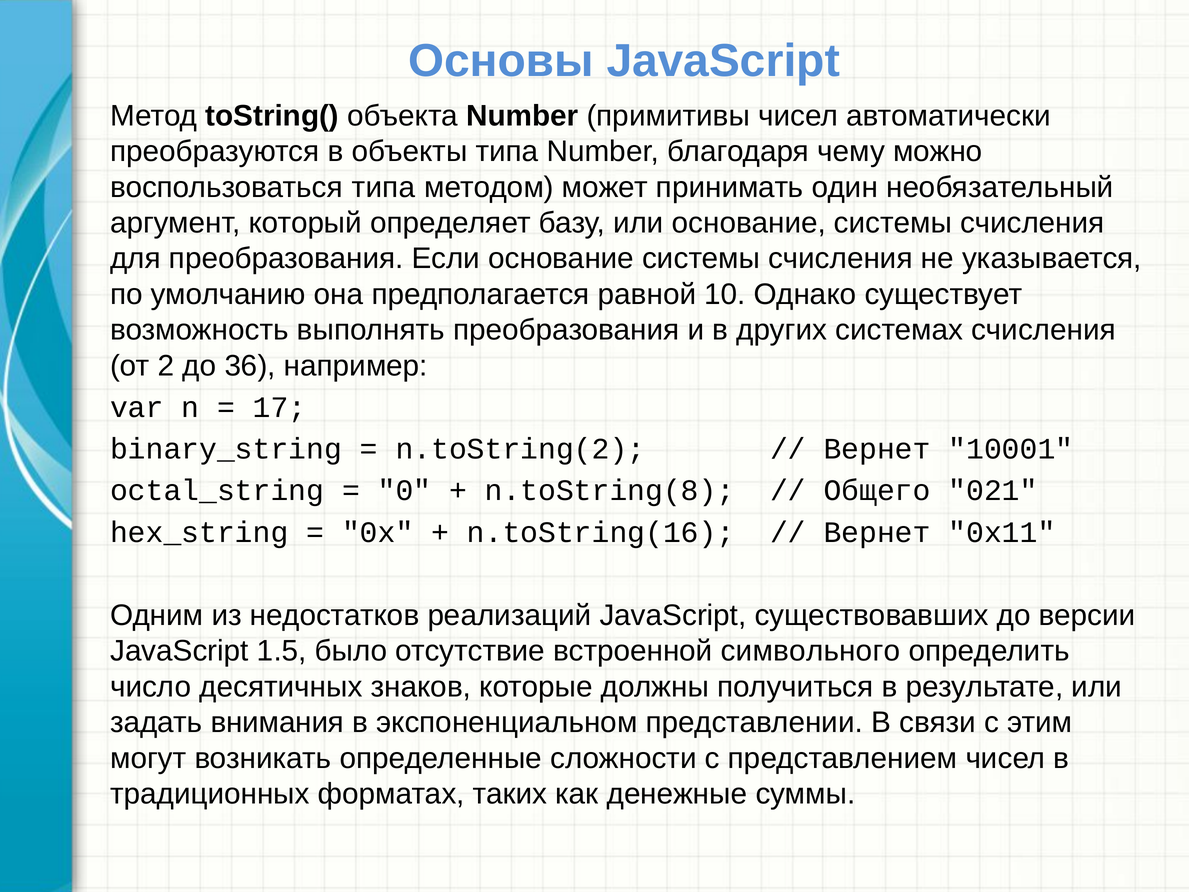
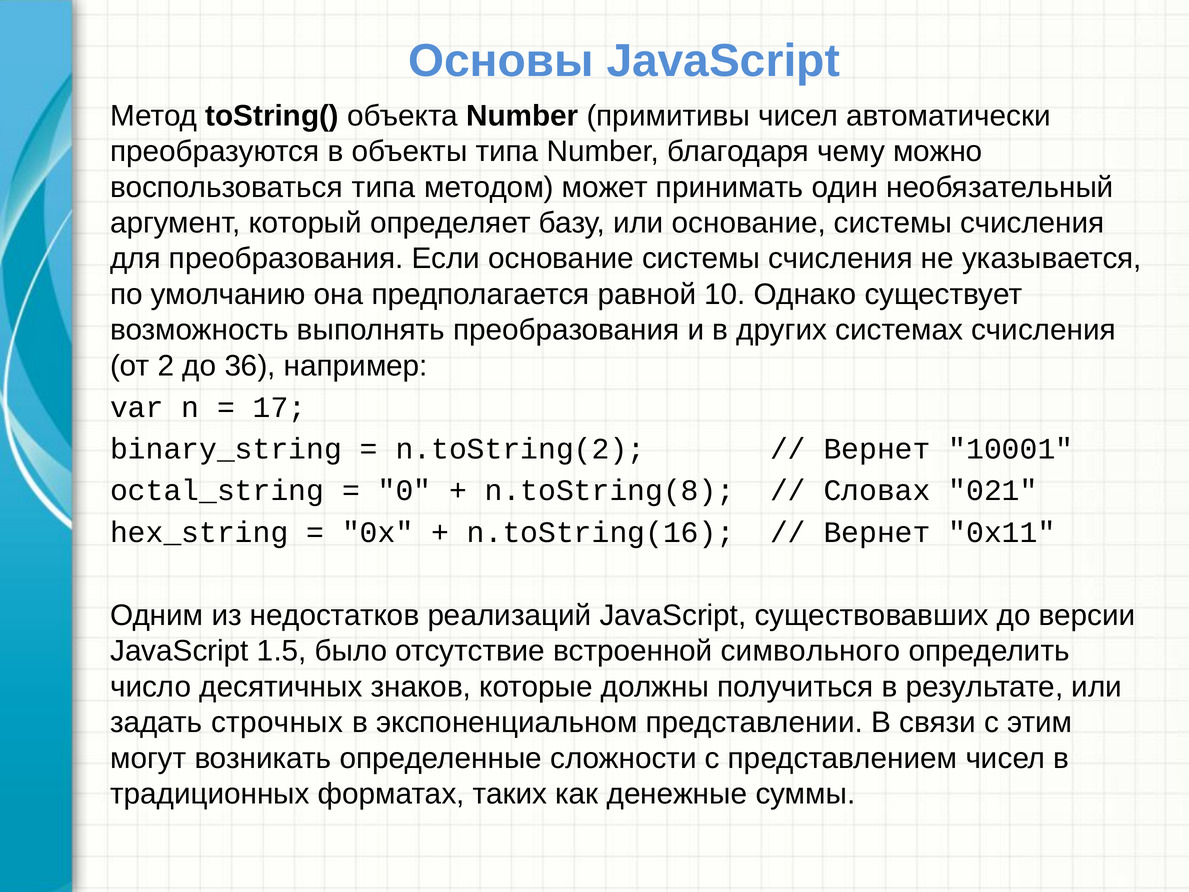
Общего: Общего -> Словах
внимания: внимания -> строчных
